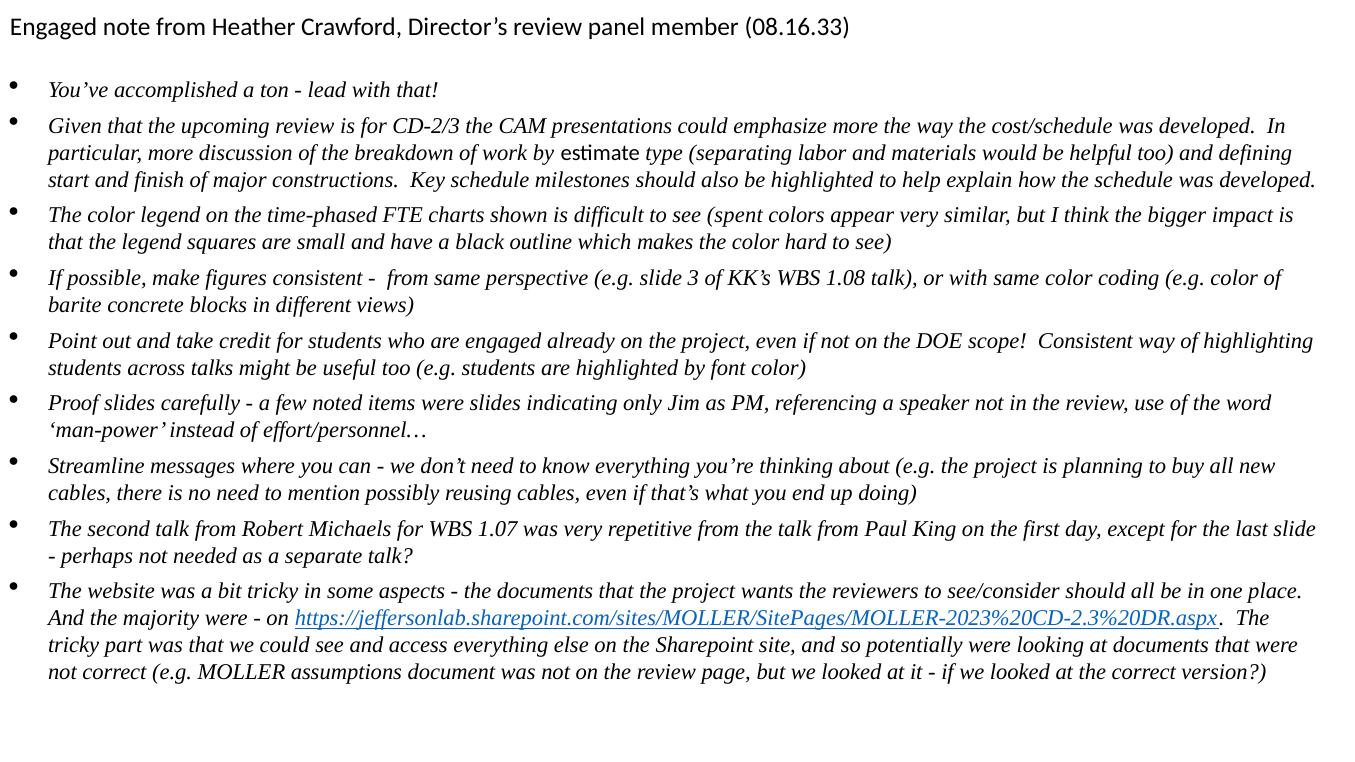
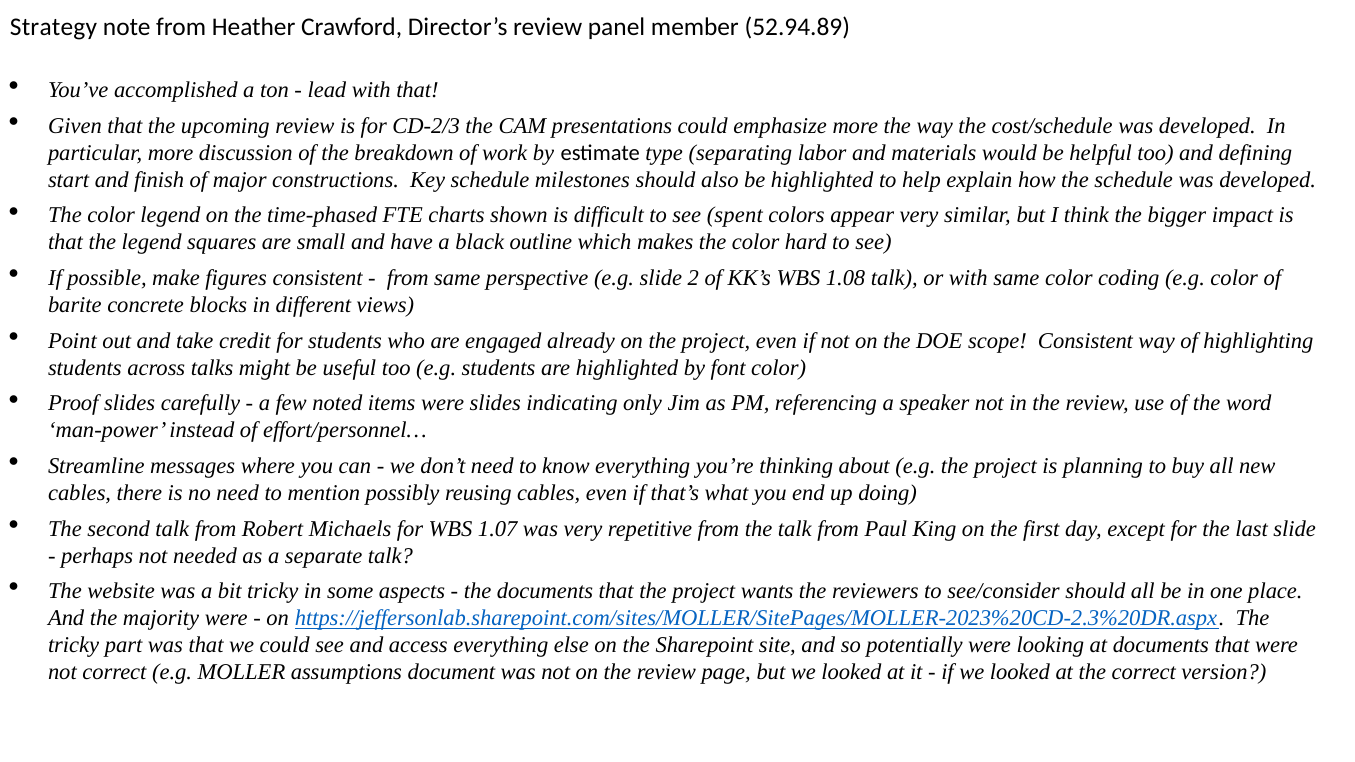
Engaged at (54, 27): Engaged -> Strategy
08.16.33: 08.16.33 -> 52.94.89
3: 3 -> 2
